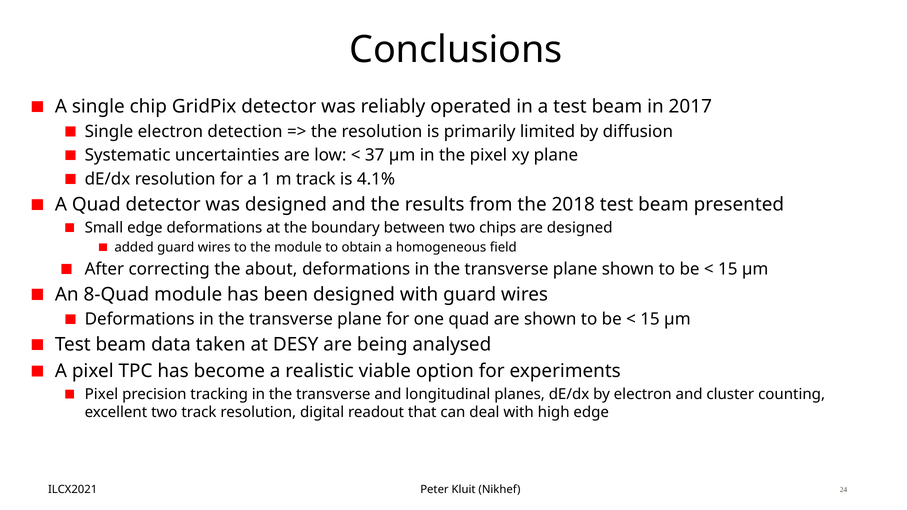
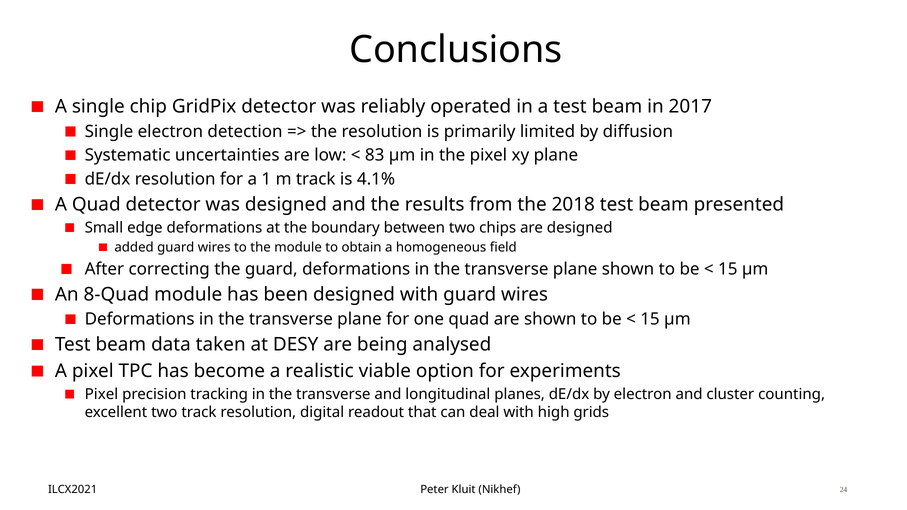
37: 37 -> 83
the about: about -> guard
high edge: edge -> grids
